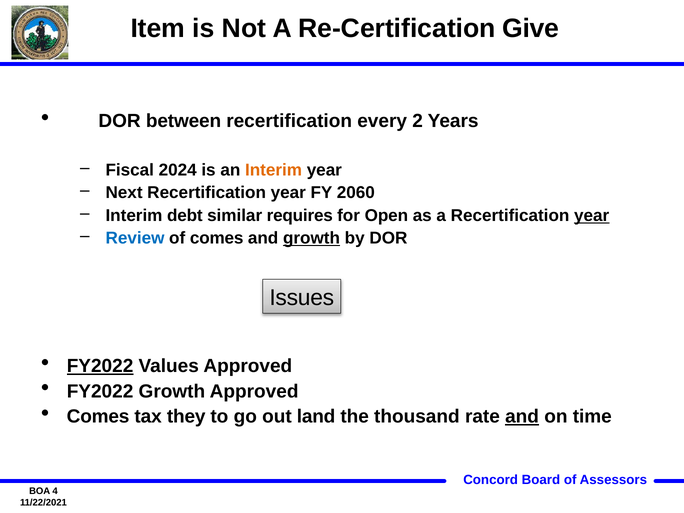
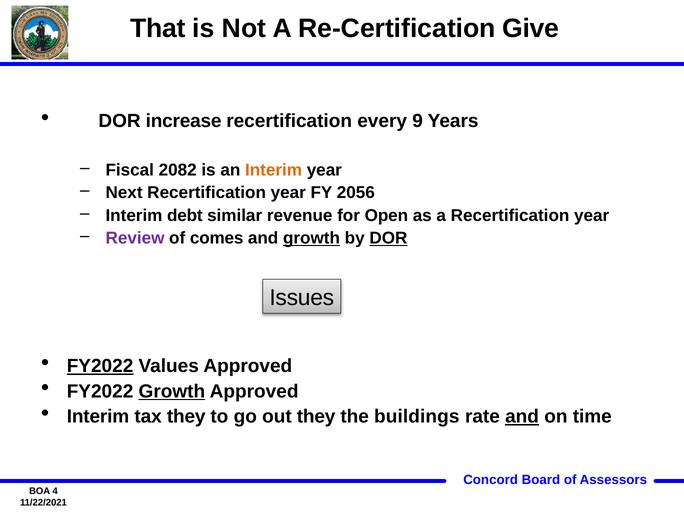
Item: Item -> That
between: between -> increase
2: 2 -> 9
2024: 2024 -> 2082
2060: 2060 -> 2056
requires: requires -> revenue
year at (592, 215) underline: present -> none
Review colour: blue -> purple
DOR at (388, 238) underline: none -> present
Growth at (172, 391) underline: none -> present
Comes at (98, 417): Comes -> Interim
out land: land -> they
thousand: thousand -> buildings
